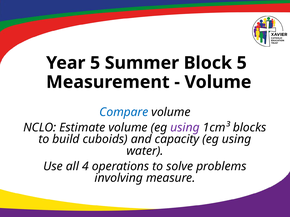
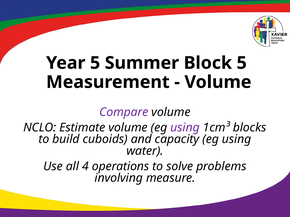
Compare colour: blue -> purple
